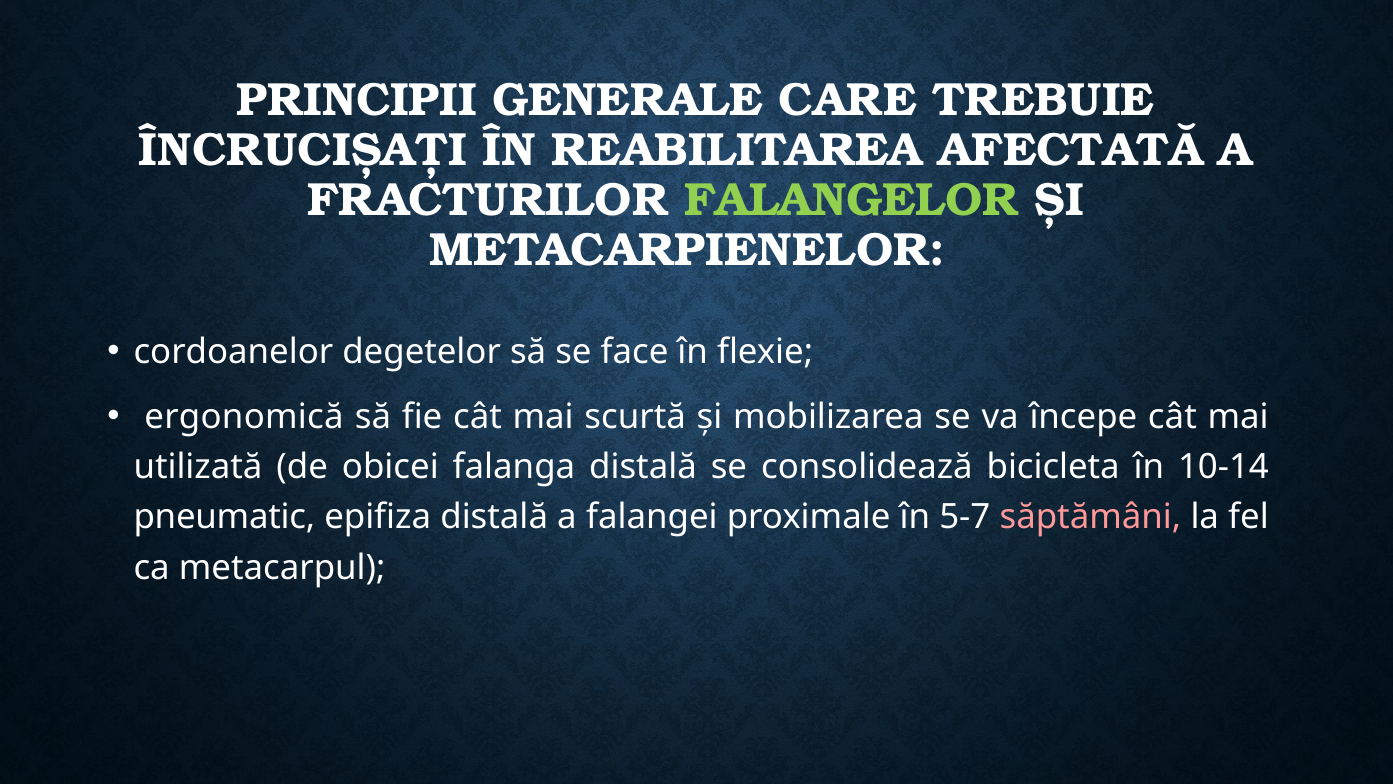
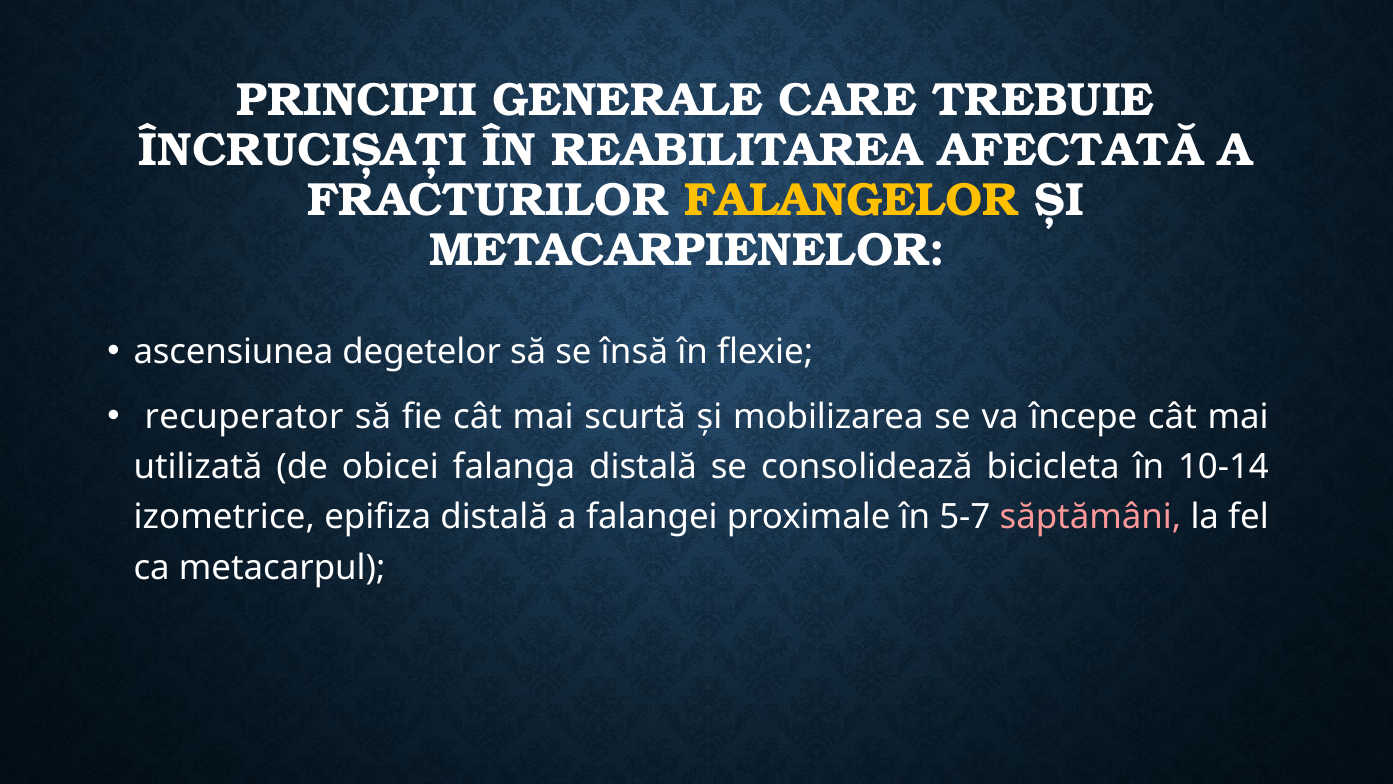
FALANGELOR colour: light green -> yellow
cordoanelor: cordoanelor -> ascensiunea
face: face -> însă
ergonomică: ergonomică -> recuperator
pneumatic: pneumatic -> izometrice
